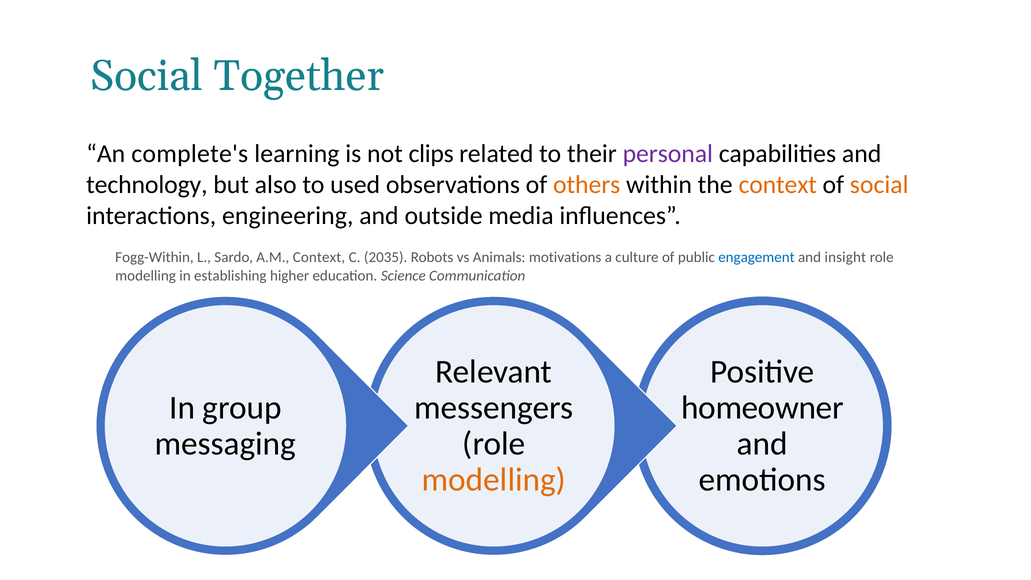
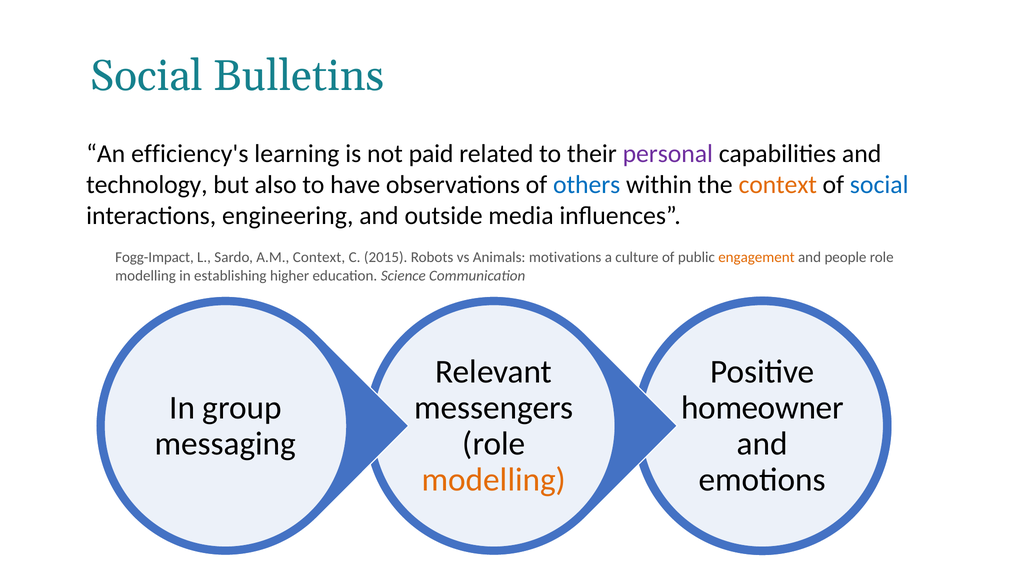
Together: Together -> Bulletins
complete's: complete's -> efficiency's
clips: clips -> paid
used: used -> have
others colour: orange -> blue
social at (879, 185) colour: orange -> blue
Fogg-Within: Fogg-Within -> Fogg-Impact
2035: 2035 -> 2015
engagement colour: blue -> orange
insight: insight -> people
